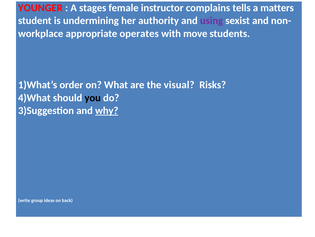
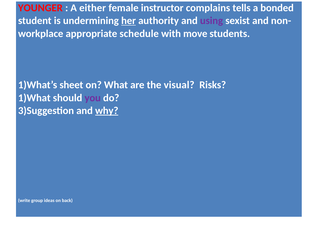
stages: stages -> either
matters: matters -> bonded
her underline: none -> present
operates: operates -> schedule
order: order -> sheet
4)What: 4)What -> 1)What
you colour: black -> purple
